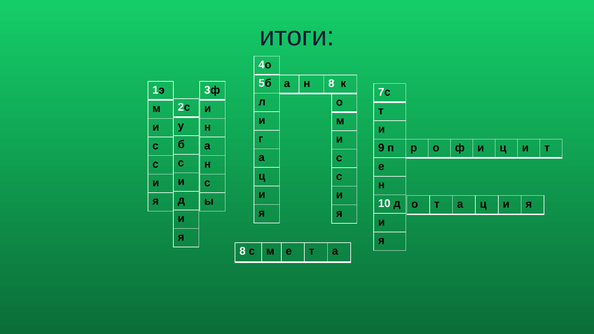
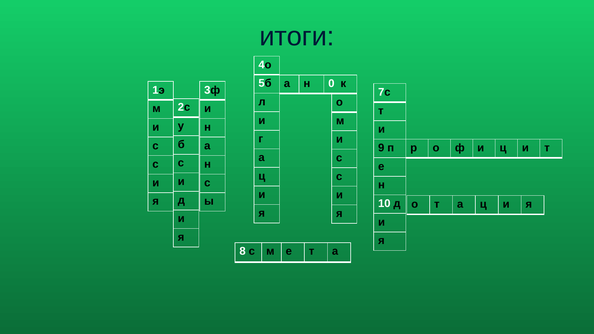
н 8: 8 -> 0
